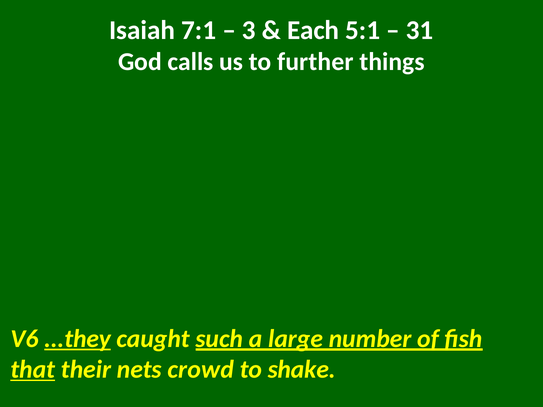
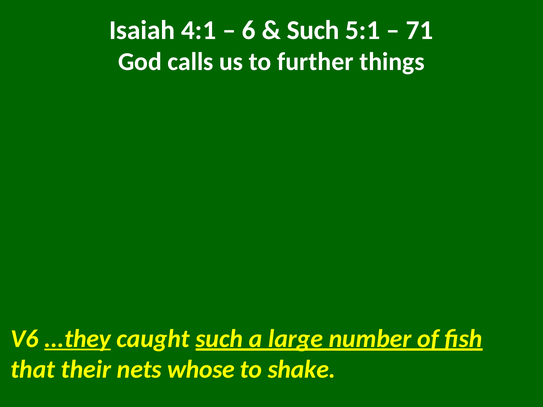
7:1: 7:1 -> 4:1
3: 3 -> 6
Each at (313, 30): Each -> Such
31: 31 -> 71
that underline: present -> none
crowd: crowd -> whose
